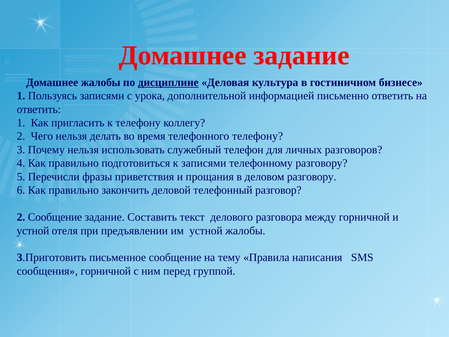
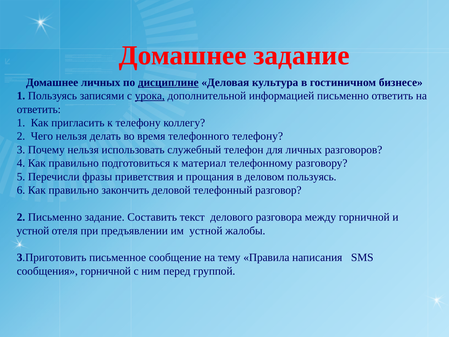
Домашнее жалобы: жалобы -> личных
урока underline: none -> present
к записями: записями -> материал
деловом разговору: разговору -> пользуясь
2 Сообщение: Сообщение -> Письменно
